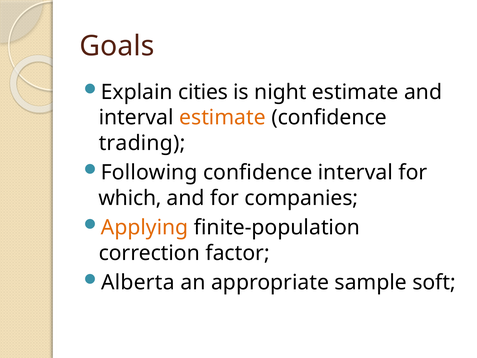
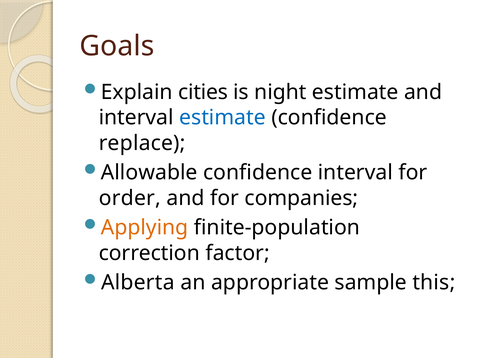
estimate at (223, 118) colour: orange -> blue
trading: trading -> replace
Following: Following -> Allowable
which: which -> order
soft: soft -> this
